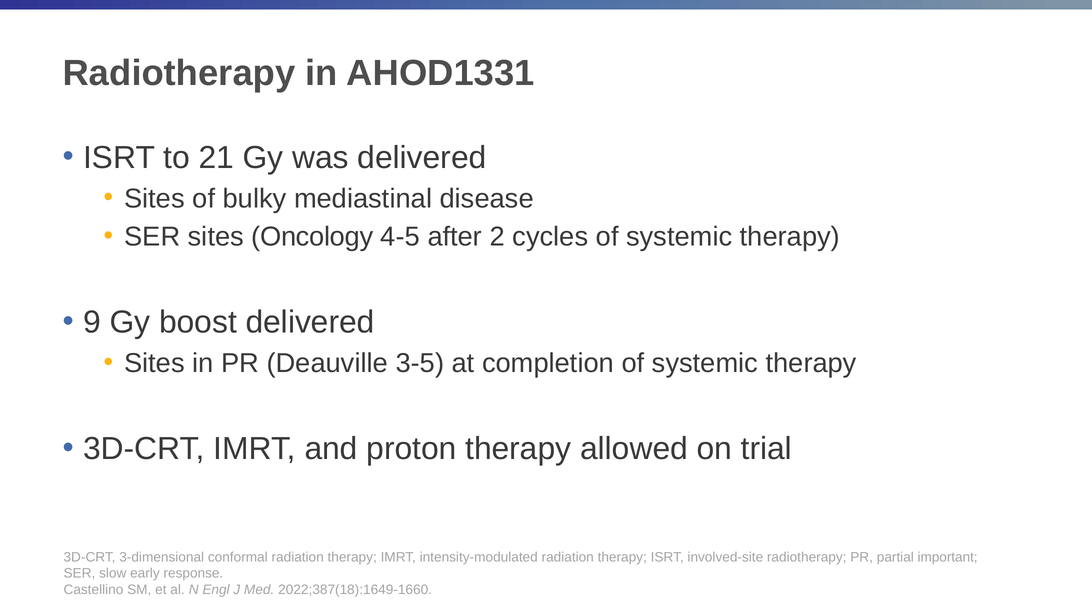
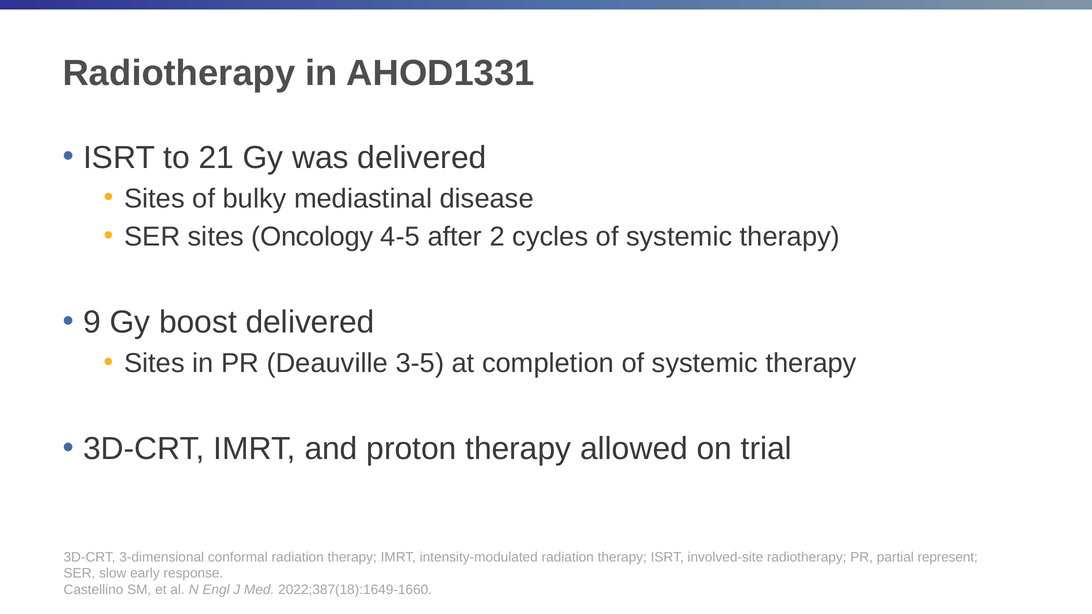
important: important -> represent
